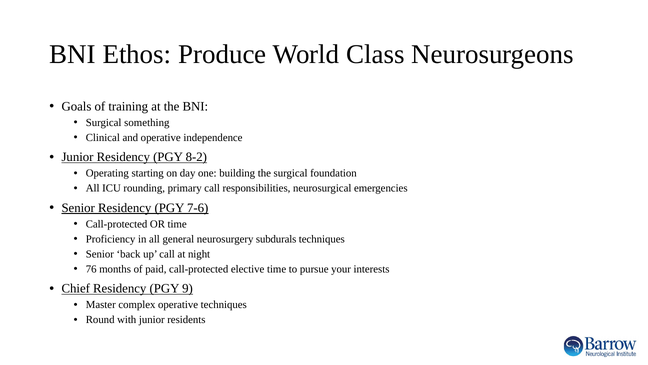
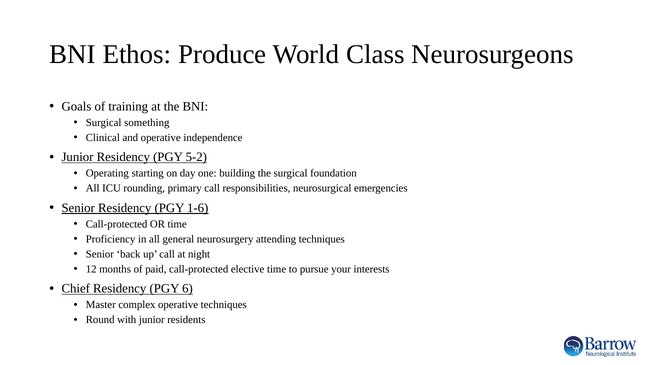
8-2: 8-2 -> 5-2
7-6: 7-6 -> 1-6
subdurals: subdurals -> attending
76: 76 -> 12
9: 9 -> 6
